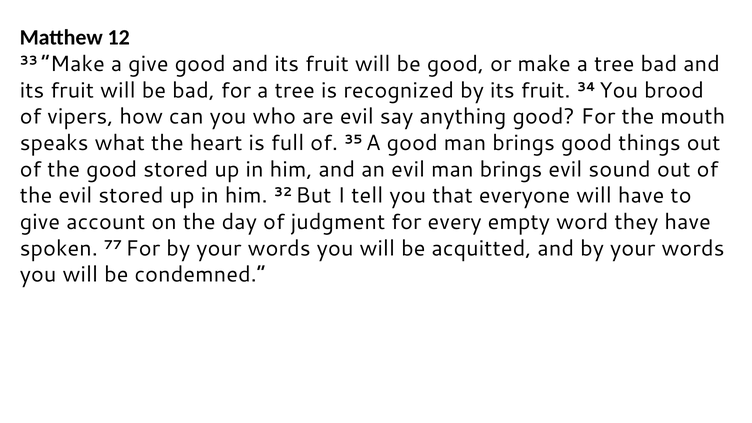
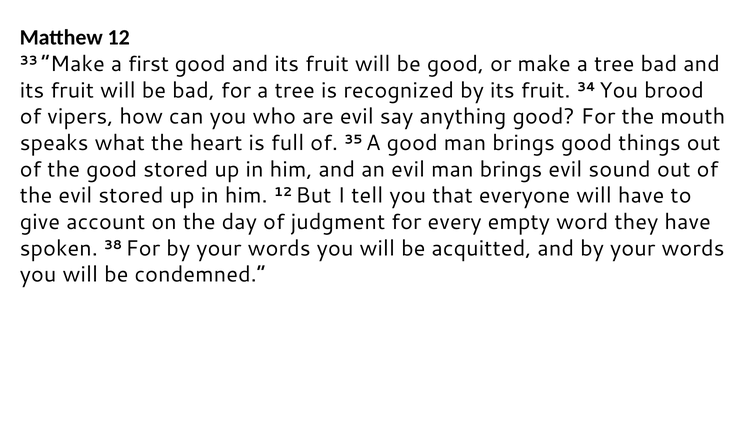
a give: give -> first
him 32: 32 -> 12
77: 77 -> 38
